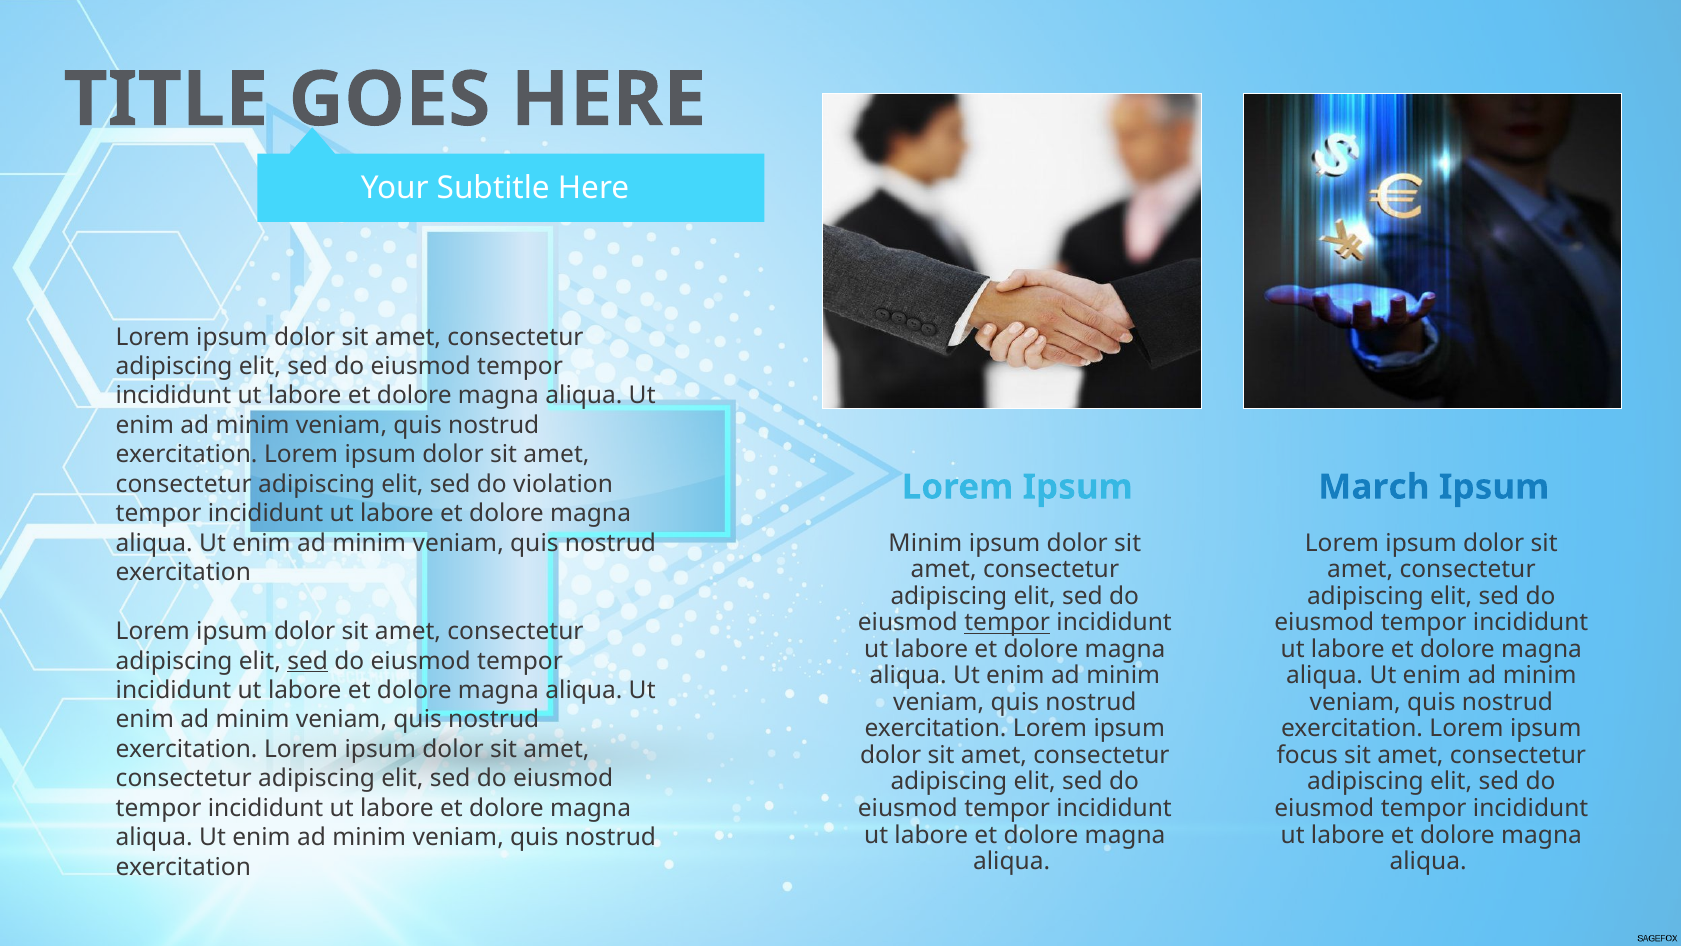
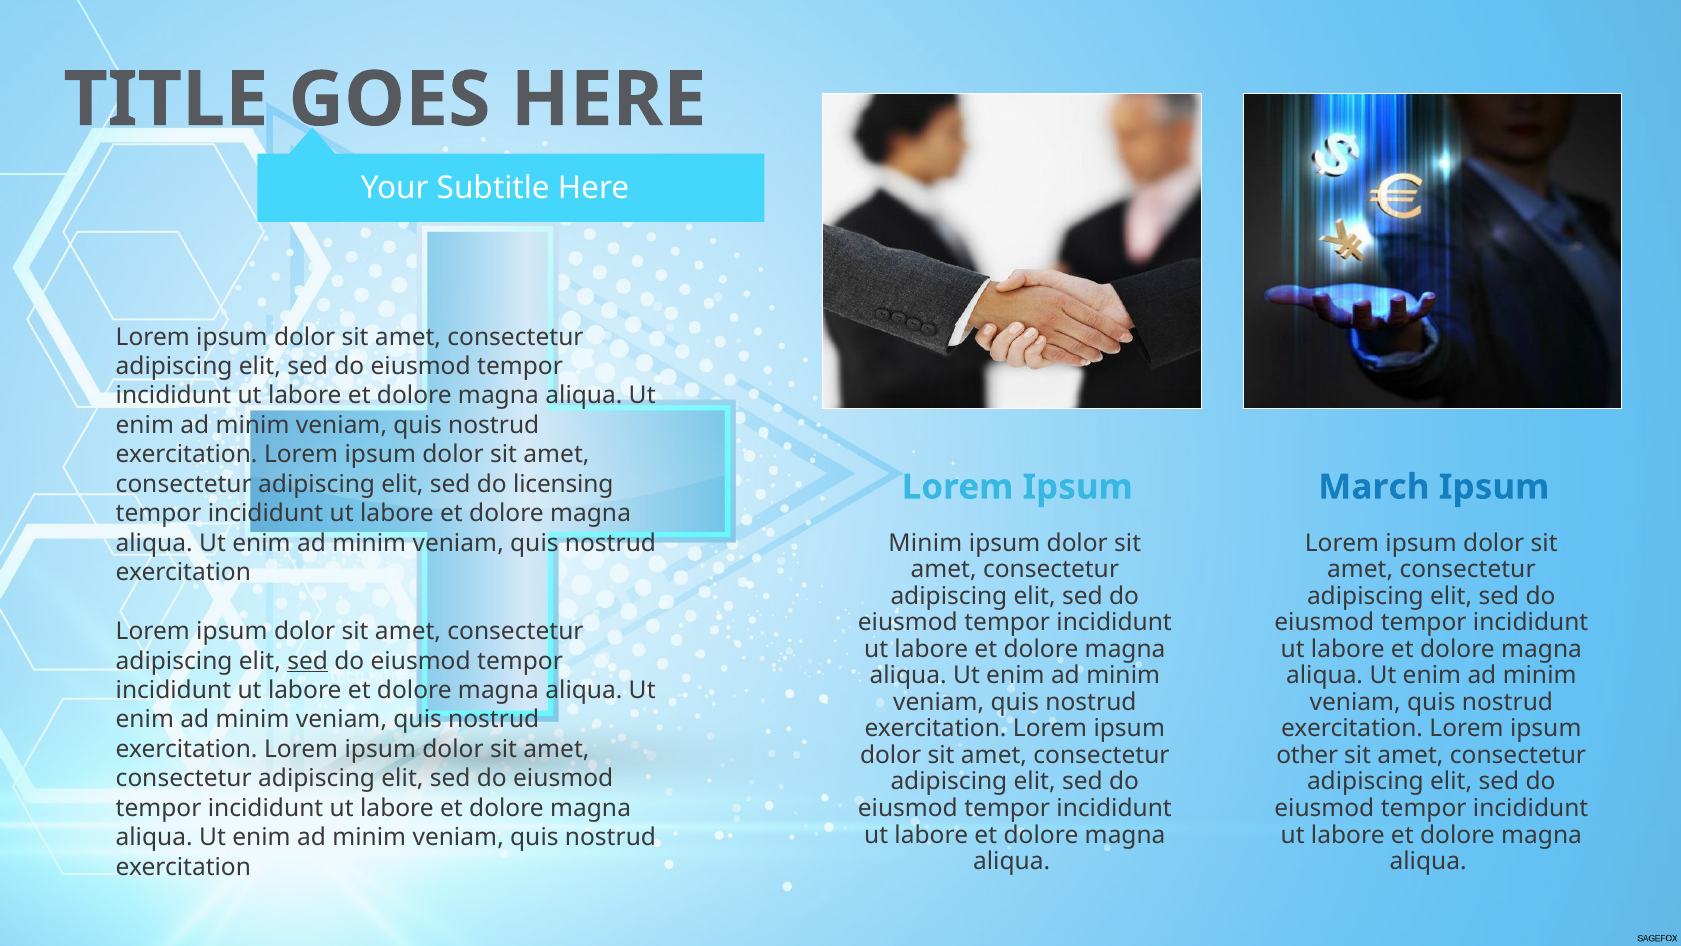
violation: violation -> licensing
tempor at (1007, 622) underline: present -> none
focus: focus -> other
